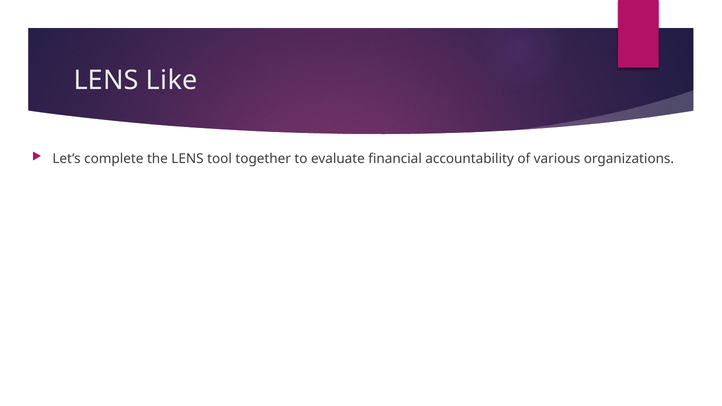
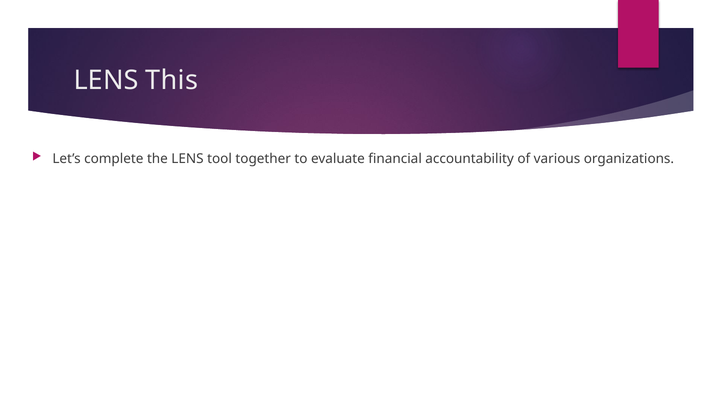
Like: Like -> This
